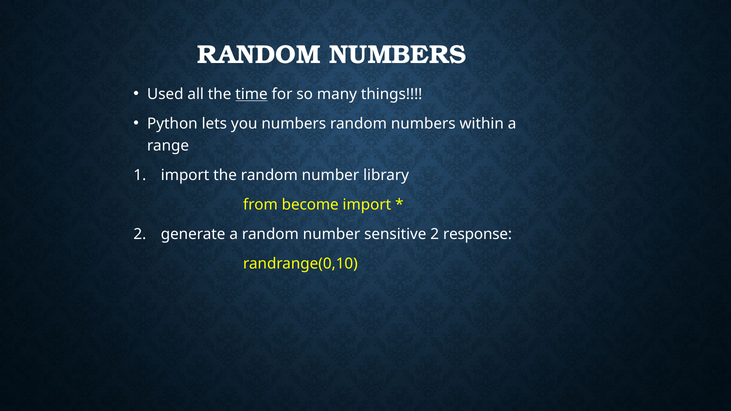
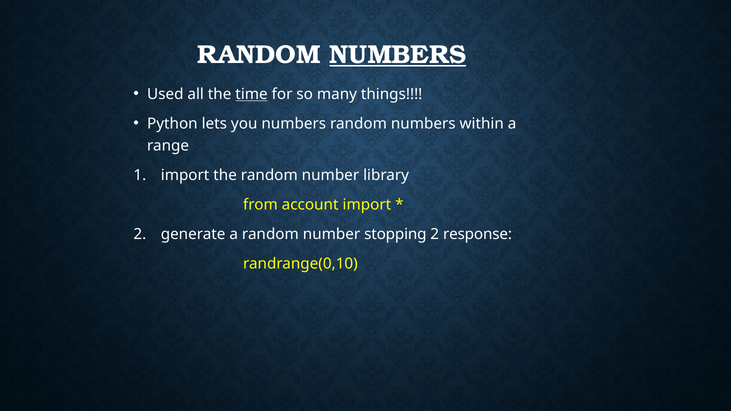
NUMBERS at (398, 55) underline: none -> present
become: become -> account
sensitive: sensitive -> stopping
